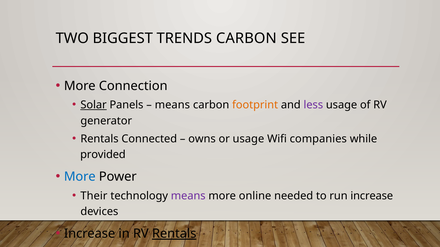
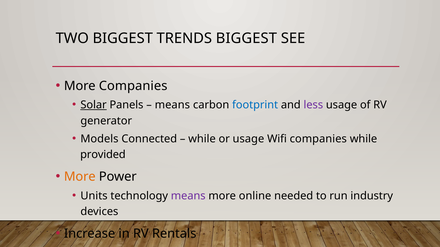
TRENDS CARBON: CARBON -> BIGGEST
More Connection: Connection -> Companies
footprint colour: orange -> blue
Rentals at (100, 139): Rentals -> Models
owns at (202, 139): owns -> while
More at (80, 177) colour: blue -> orange
Their: Their -> Units
run increase: increase -> industry
Rentals at (174, 234) underline: present -> none
